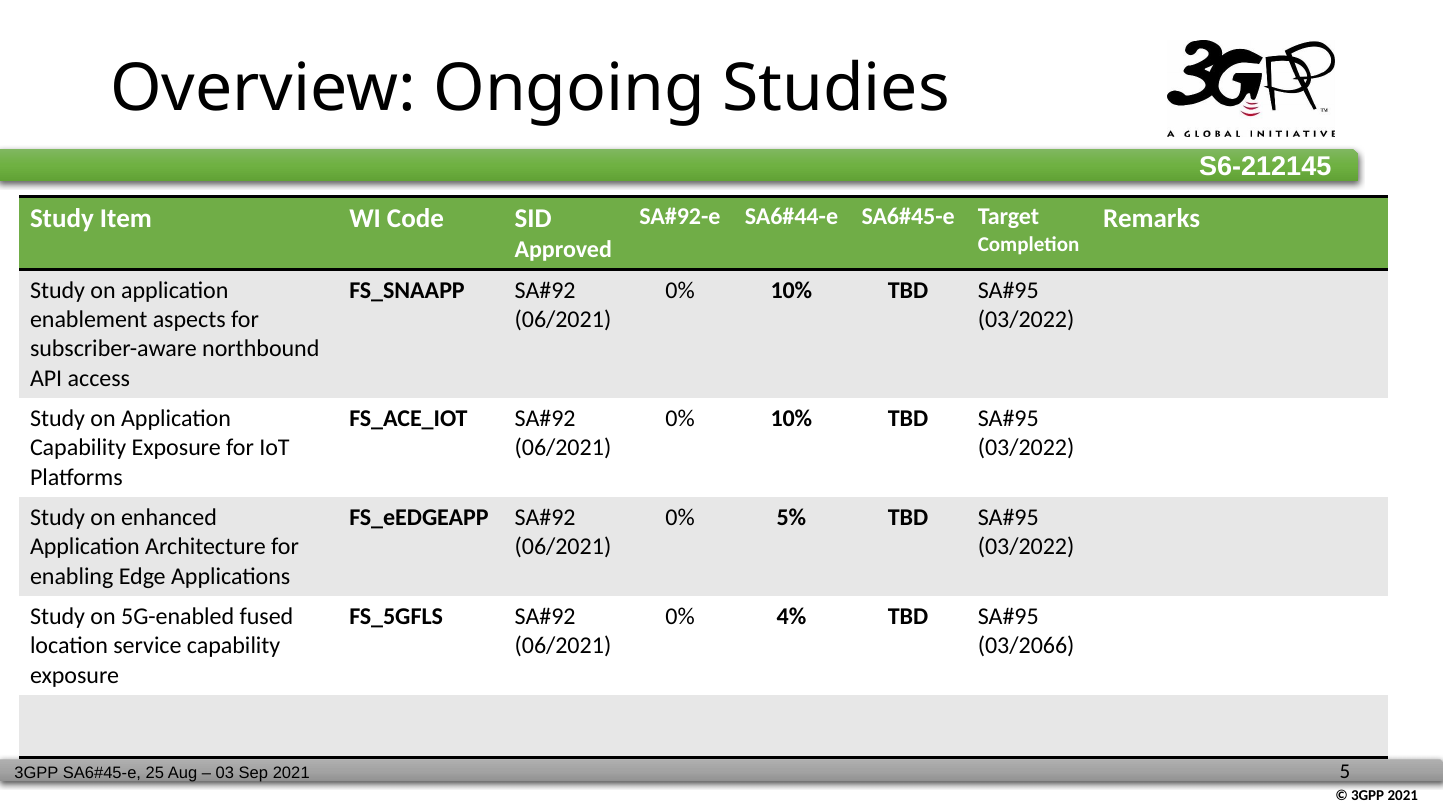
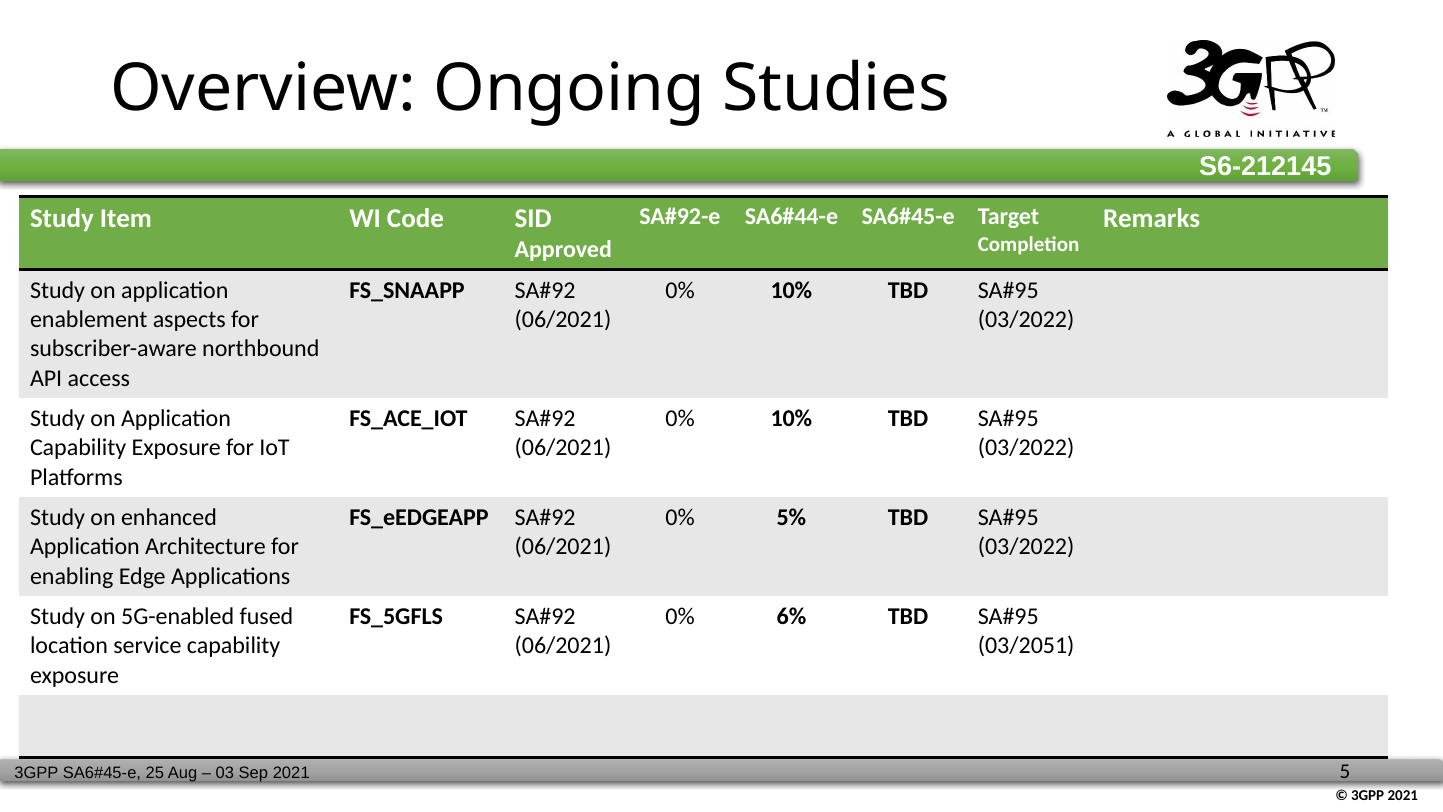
4%: 4% -> 6%
03/2066: 03/2066 -> 03/2051
